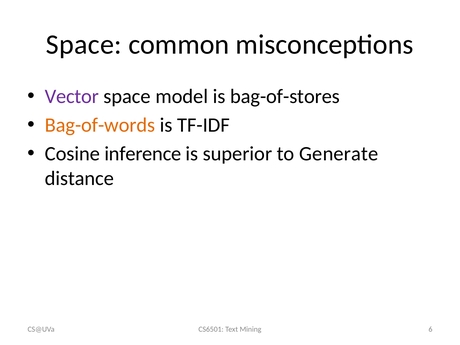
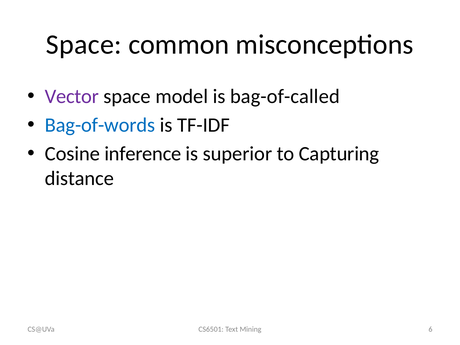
bag-of-stores: bag-of-stores -> bag-of-called
Bag-of-words colour: orange -> blue
Generate: Generate -> Capturing
